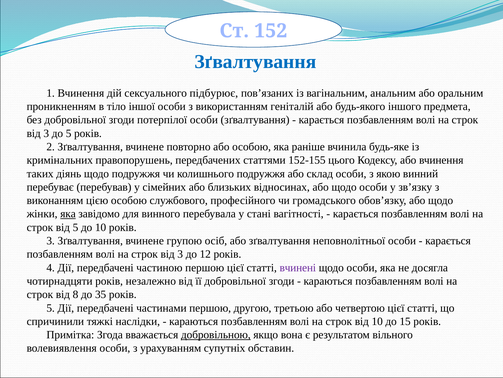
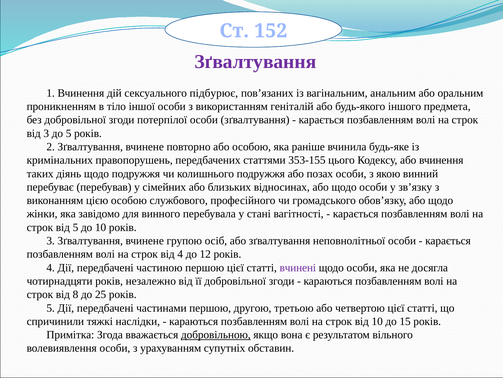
Зґвалтування at (255, 62) colour: blue -> purple
152-155: 152-155 -> 353-155
склад: склад -> позах
яка at (68, 214) underline: present -> none
3 at (180, 254): 3 -> 4
35: 35 -> 25
